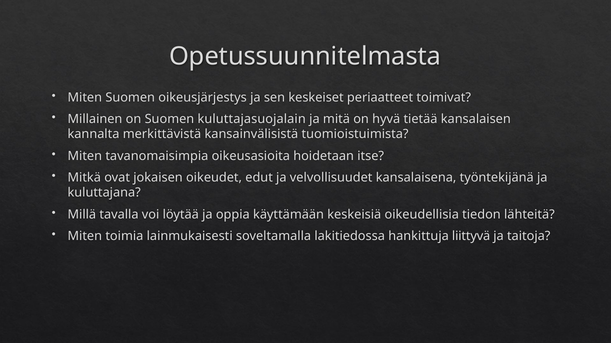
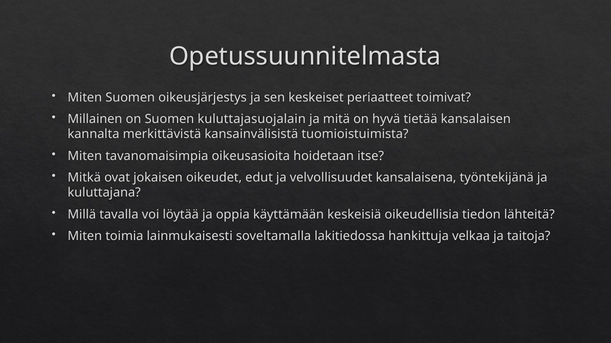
liittyvä: liittyvä -> velkaa
